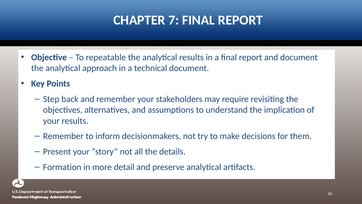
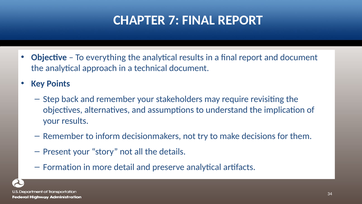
repeatable: repeatable -> everything
